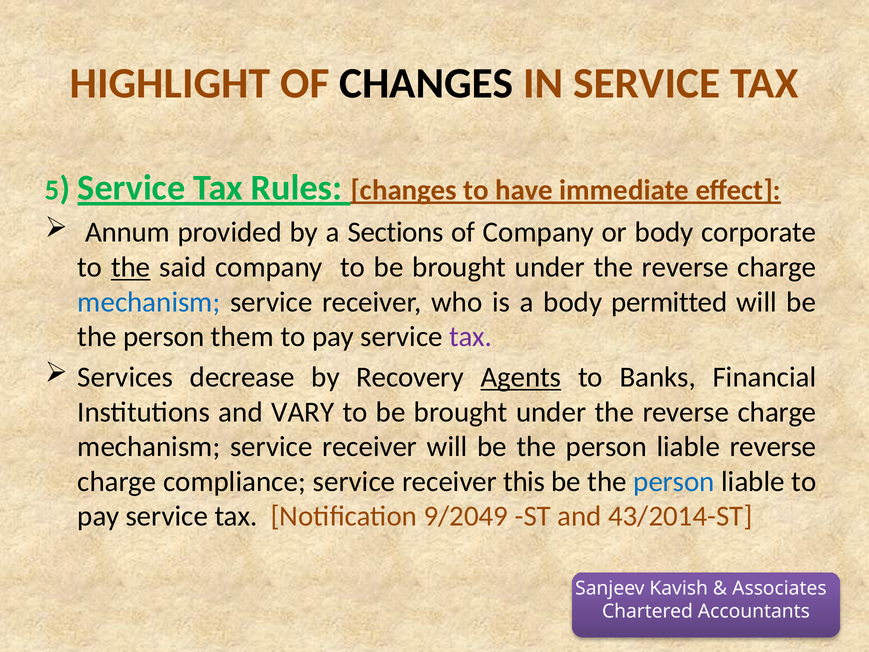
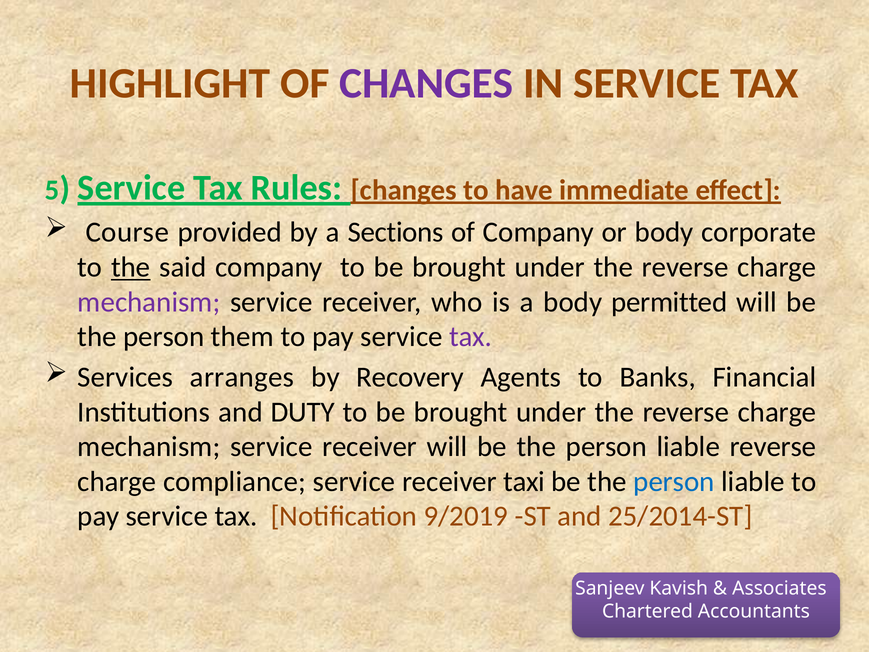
CHANGES at (426, 83) colour: black -> purple
Annum: Annum -> Course
mechanism at (149, 302) colour: blue -> purple
decrease: decrease -> arranges
Agents underline: present -> none
VARY: VARY -> DUTY
this: this -> taxi
9/2049: 9/2049 -> 9/2019
43/2014-ST: 43/2014-ST -> 25/2014-ST
